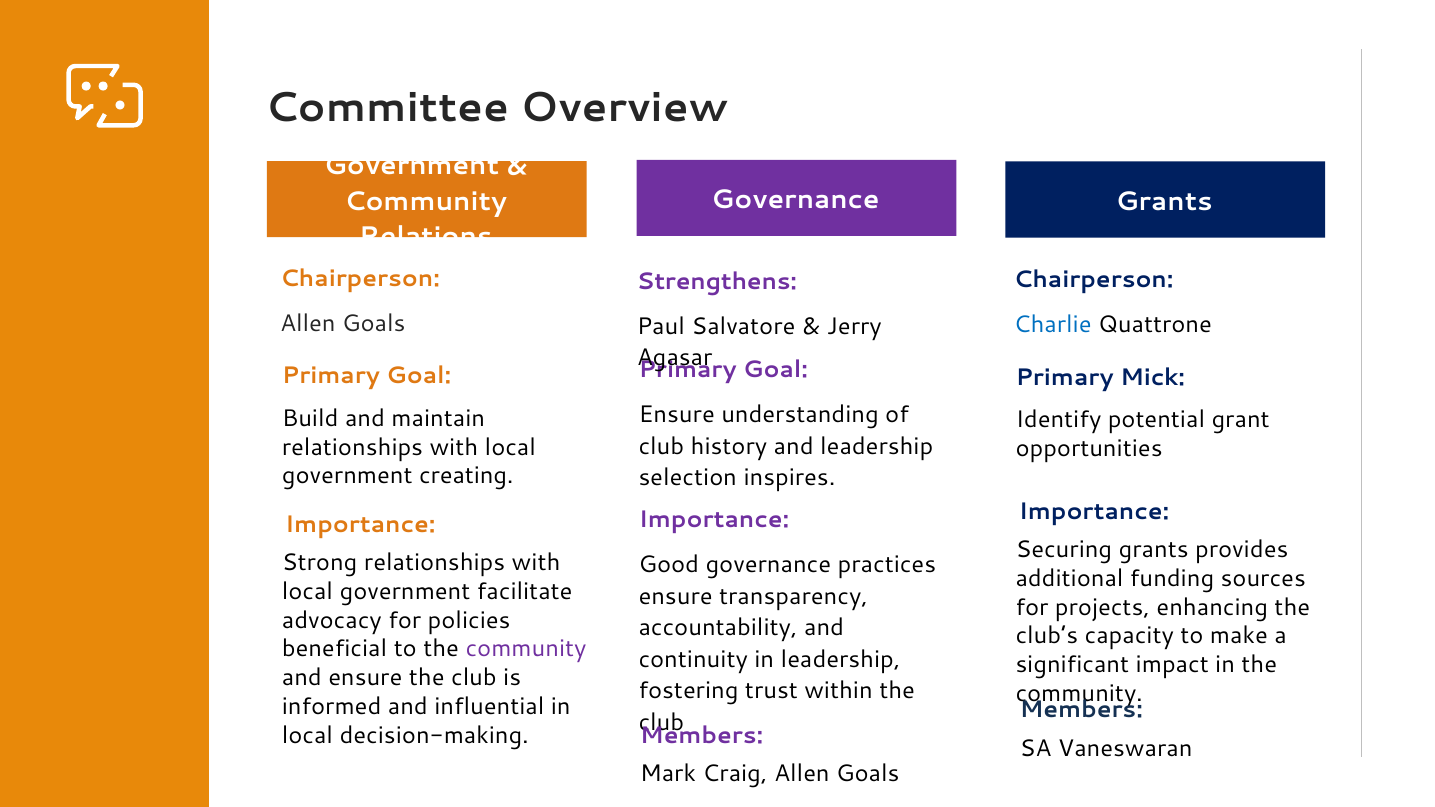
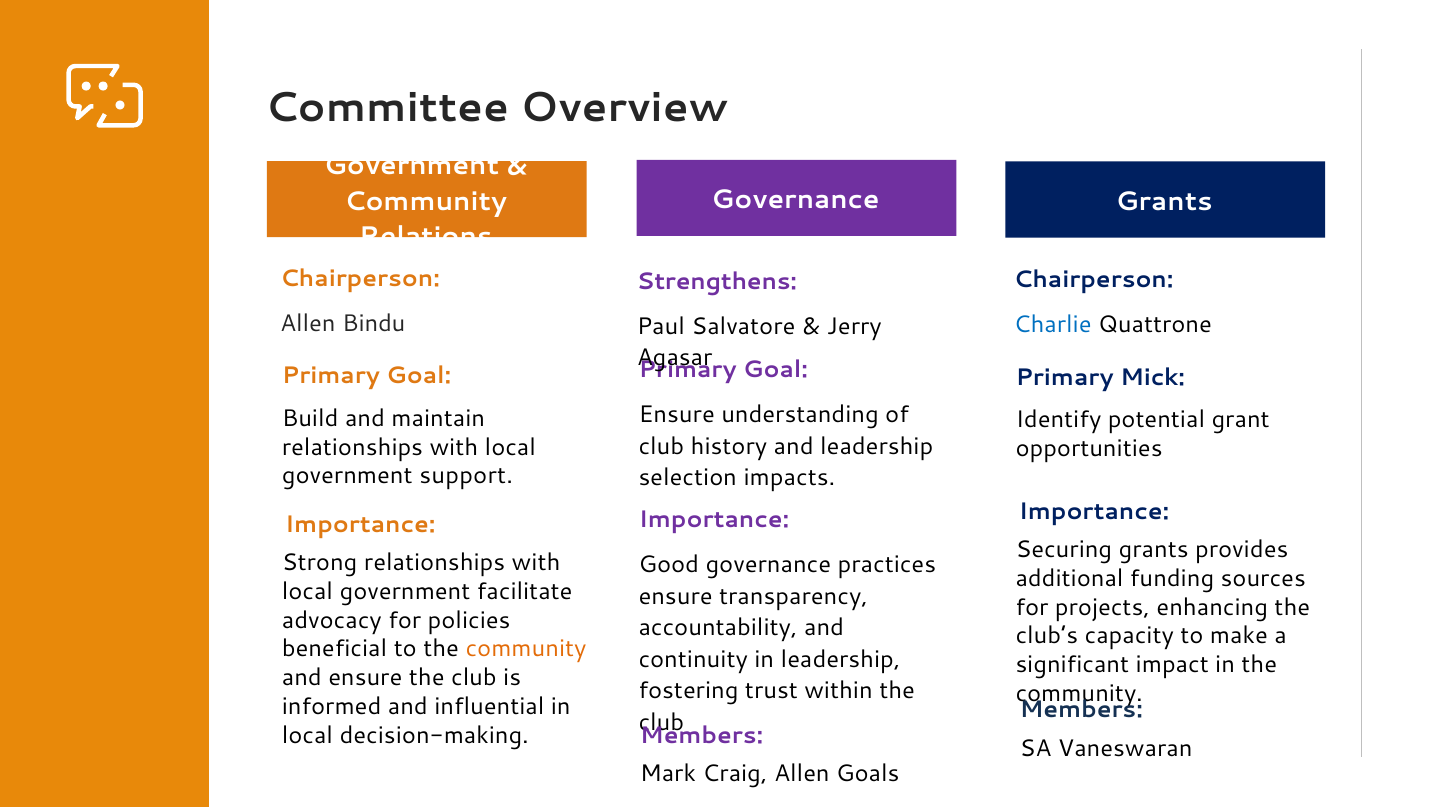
Goals at (374, 324): Goals -> Bindu
creating: creating -> support
inspires: inspires -> impacts
community at (526, 649) colour: purple -> orange
